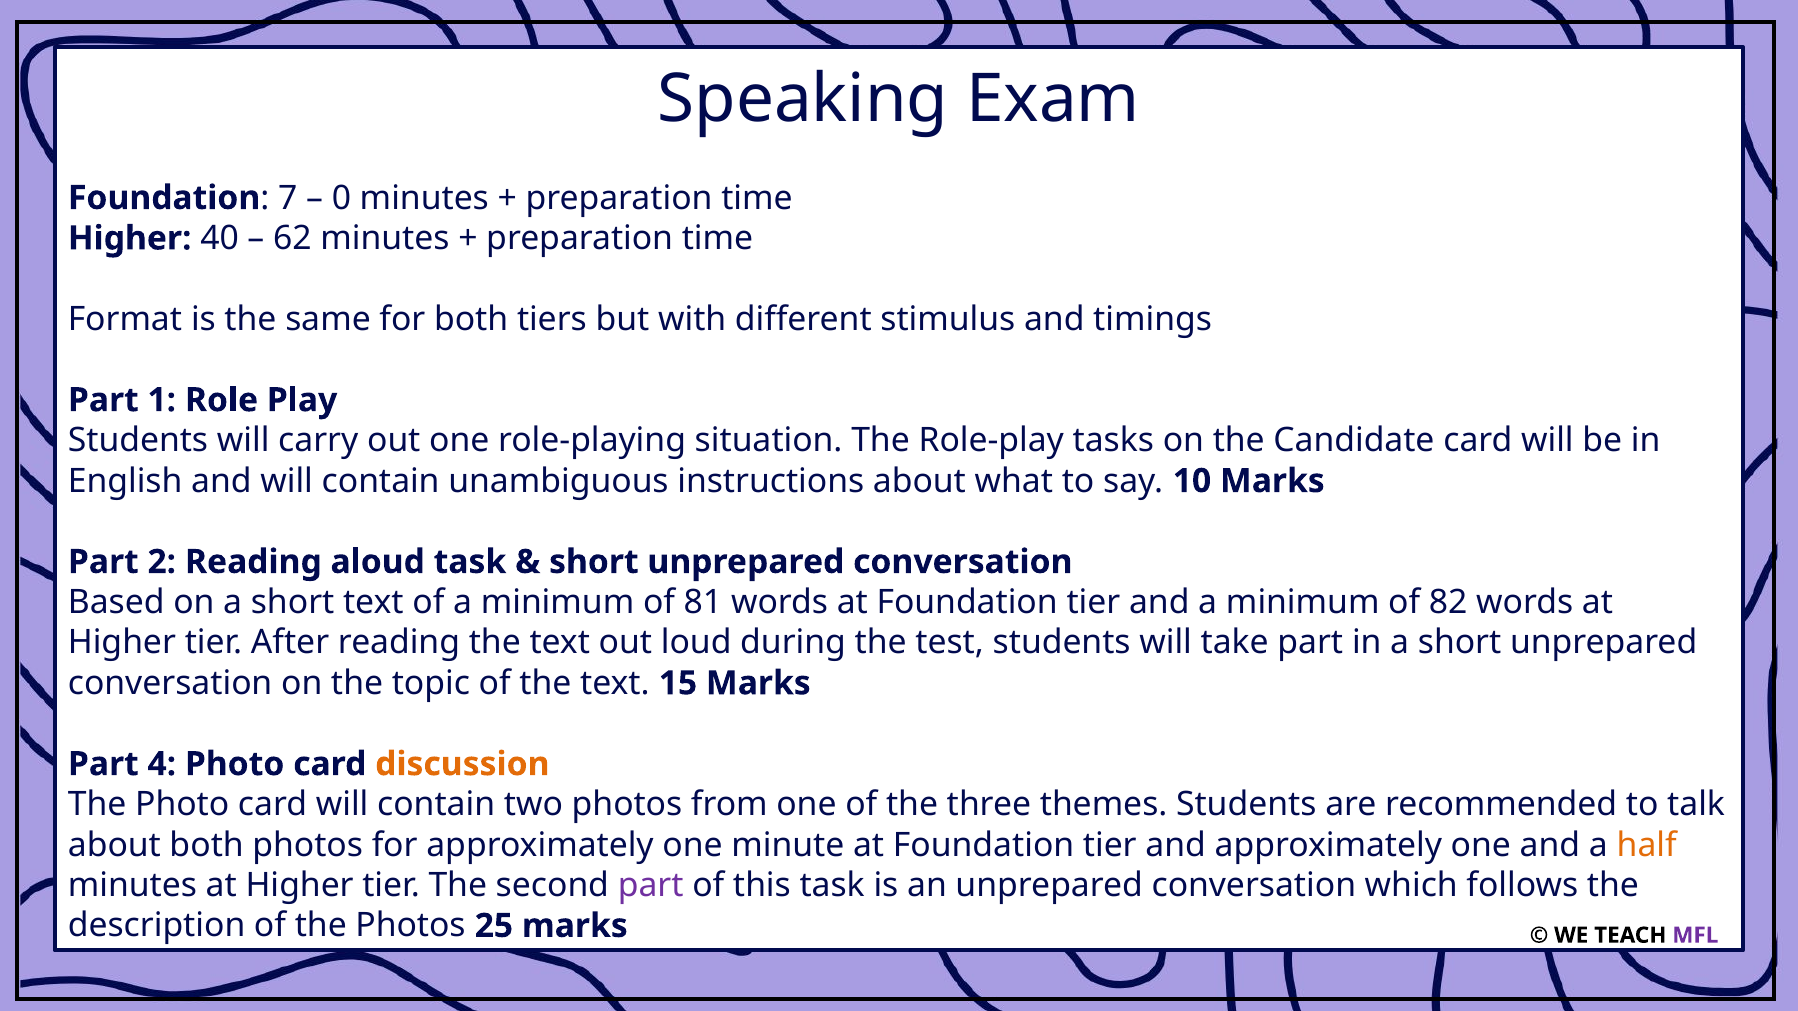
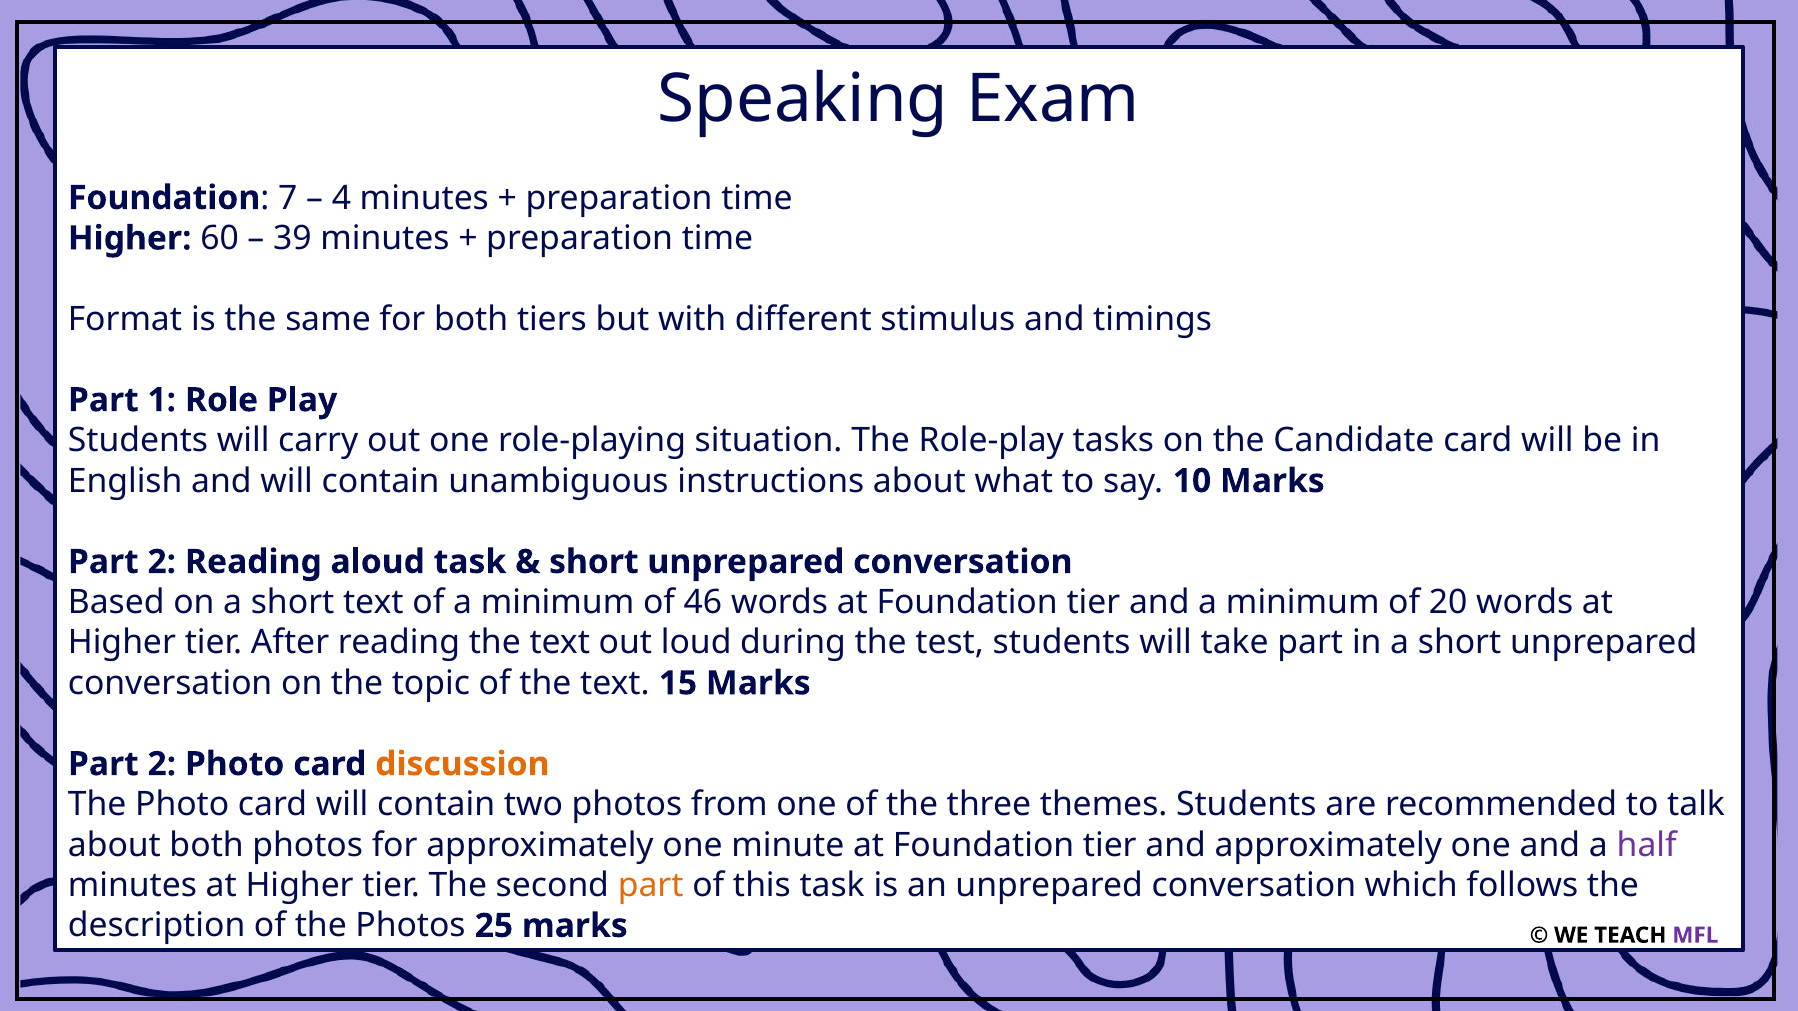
0: 0 -> 4
40: 40 -> 60
62: 62 -> 39
81: 81 -> 46
82: 82 -> 20
4 at (162, 764): 4 -> 2
half colour: orange -> purple
part at (651, 886) colour: purple -> orange
